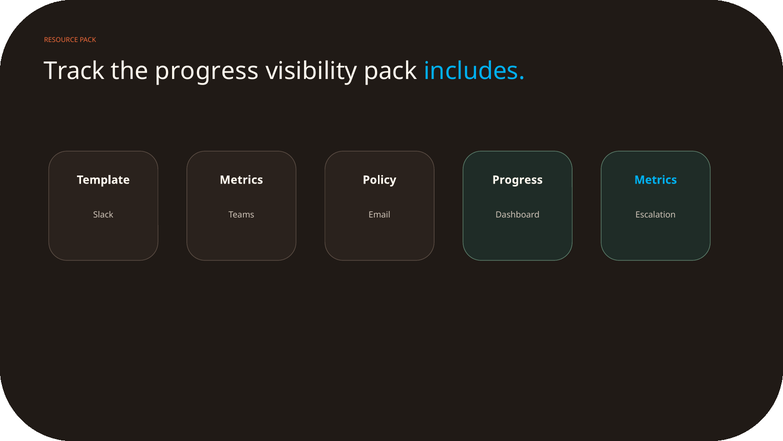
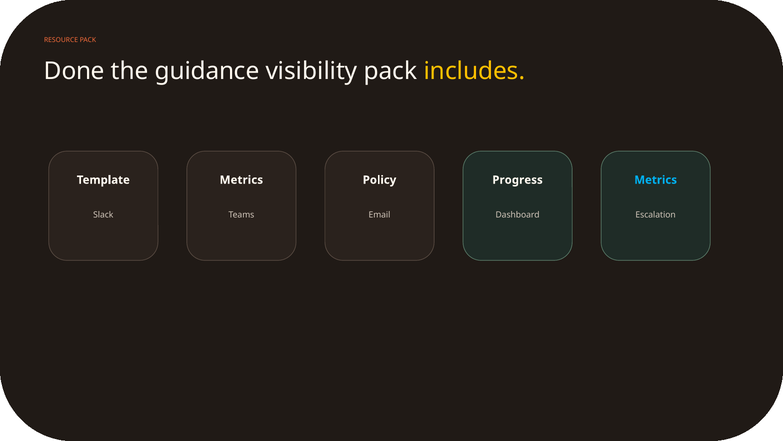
Track: Track -> Done
the progress: progress -> guidance
includes colour: light blue -> yellow
